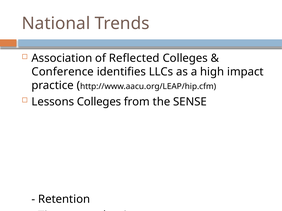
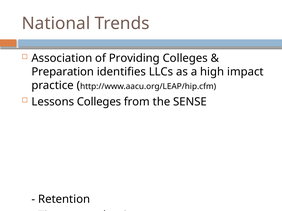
Reflected: Reflected -> Providing
Conference: Conference -> Preparation
